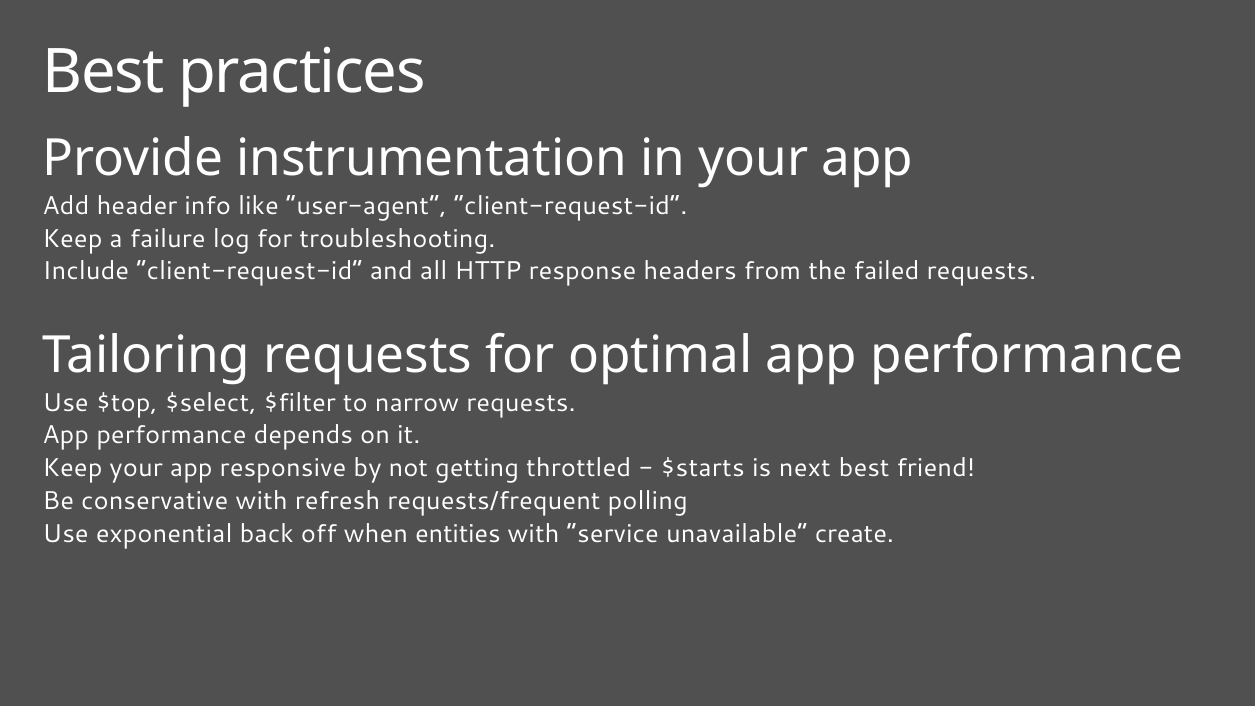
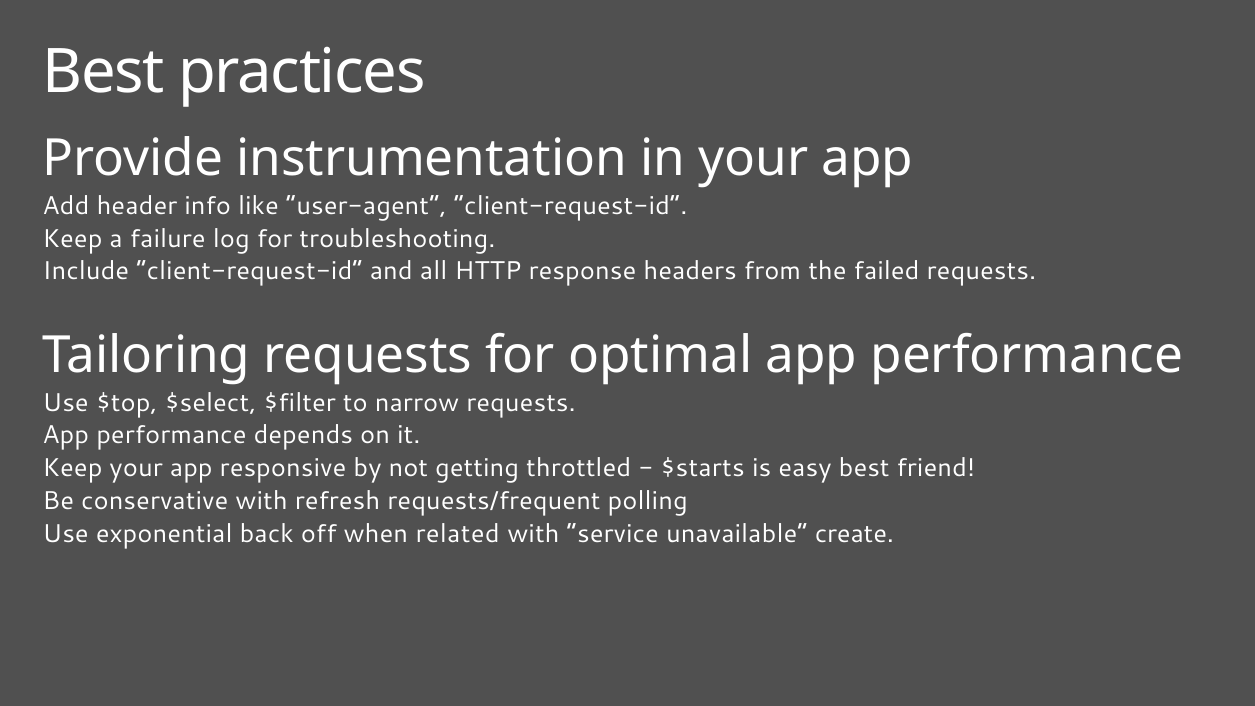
next: next -> easy
entities: entities -> related
